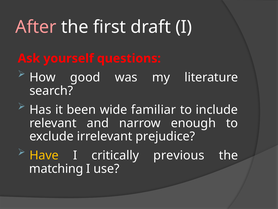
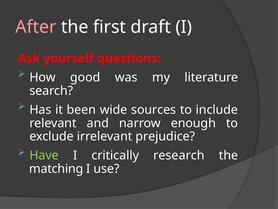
familiar: familiar -> sources
Have colour: yellow -> light green
previous: previous -> research
